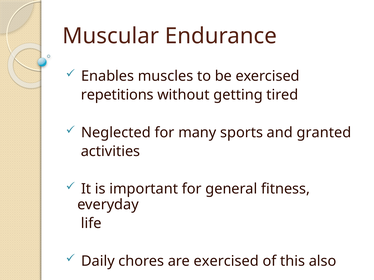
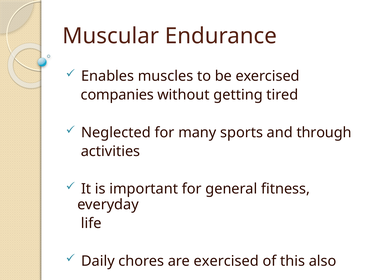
repetitions: repetitions -> companies
granted: granted -> through
